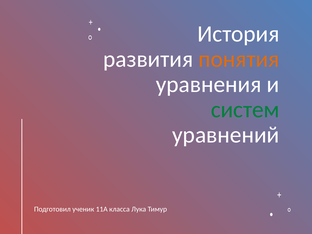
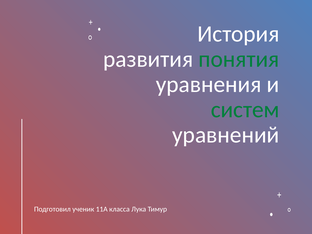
понятия colour: orange -> green
